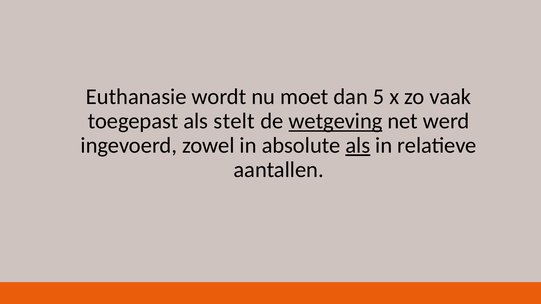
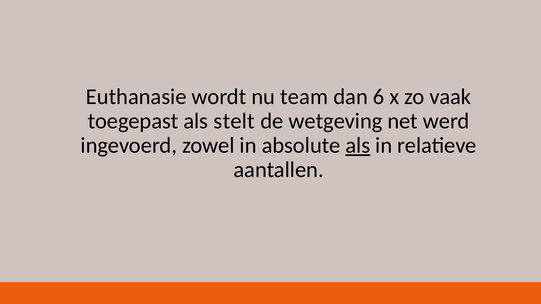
moet: moet -> team
5: 5 -> 6
wetgeving underline: present -> none
